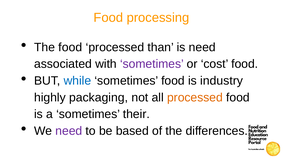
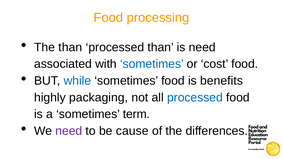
The food: food -> than
sometimes at (152, 64) colour: purple -> blue
industry: industry -> benefits
processed at (195, 98) colour: orange -> blue
their: their -> term
based: based -> cause
